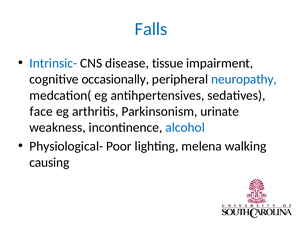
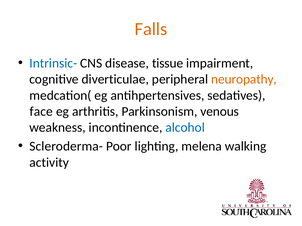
Falls colour: blue -> orange
occasionally: occasionally -> diverticulae
neuropathy colour: blue -> orange
urinate: urinate -> venous
Physiological-: Physiological- -> Scleroderma-
causing: causing -> activity
